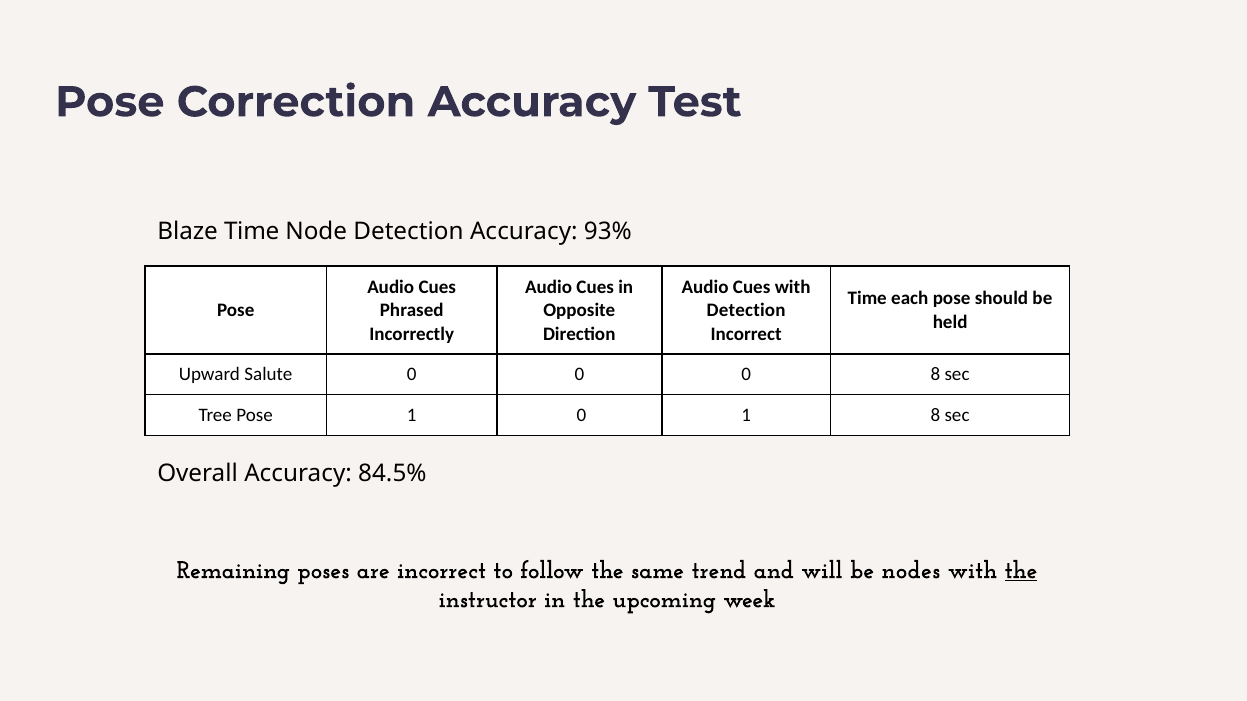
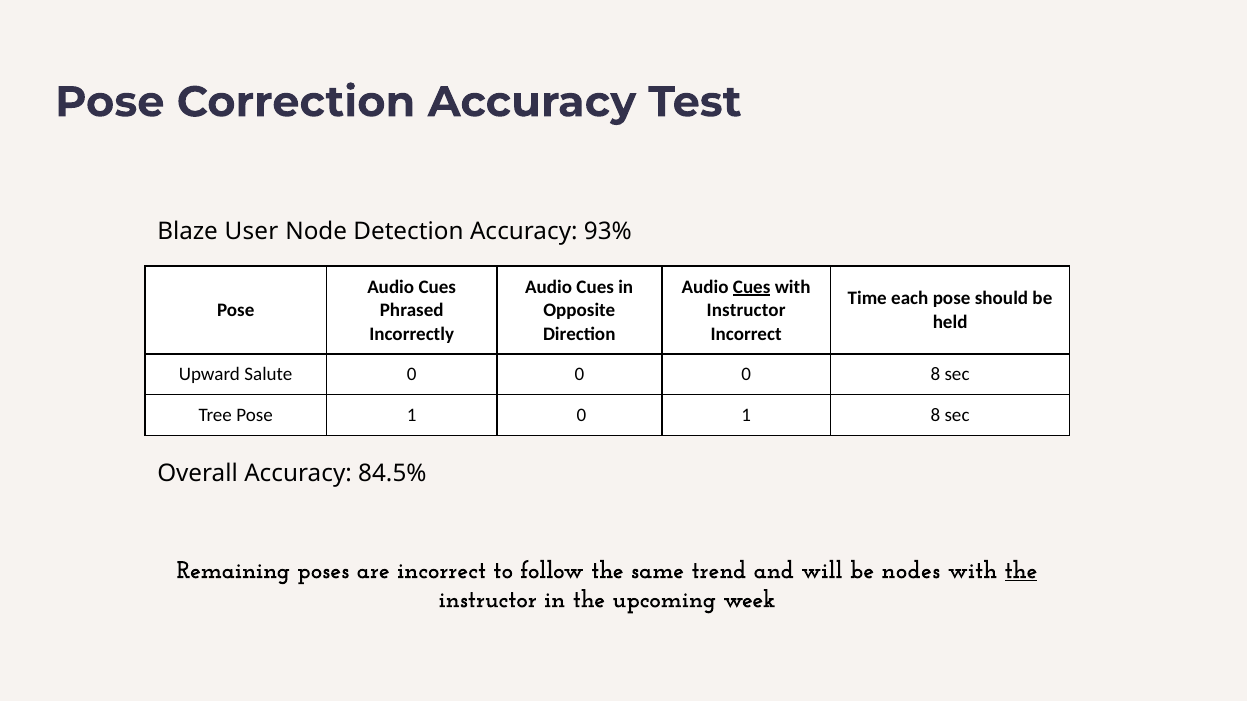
Blaze Time: Time -> User
Cues at (752, 287) underline: none -> present
Detection at (746, 310): Detection -> Instructor
